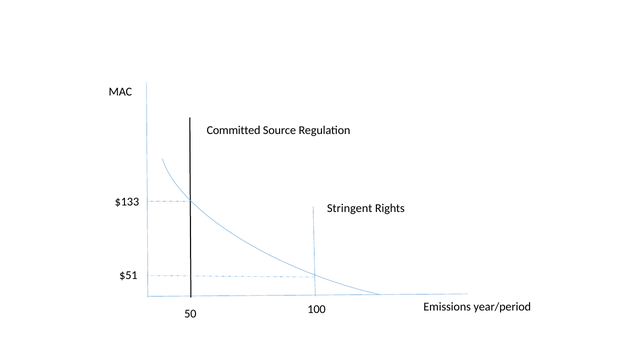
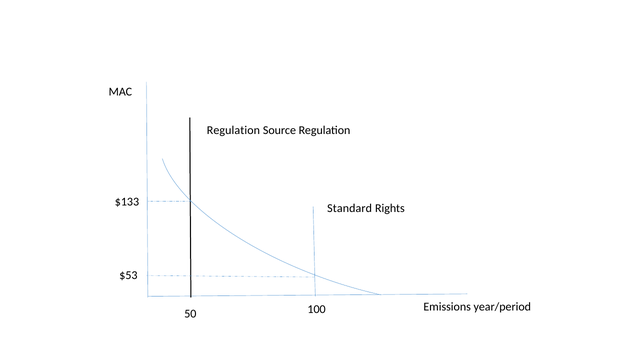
Committed at (234, 130): Committed -> Regulation
Stringent: Stringent -> Standard
$51: $51 -> $53
